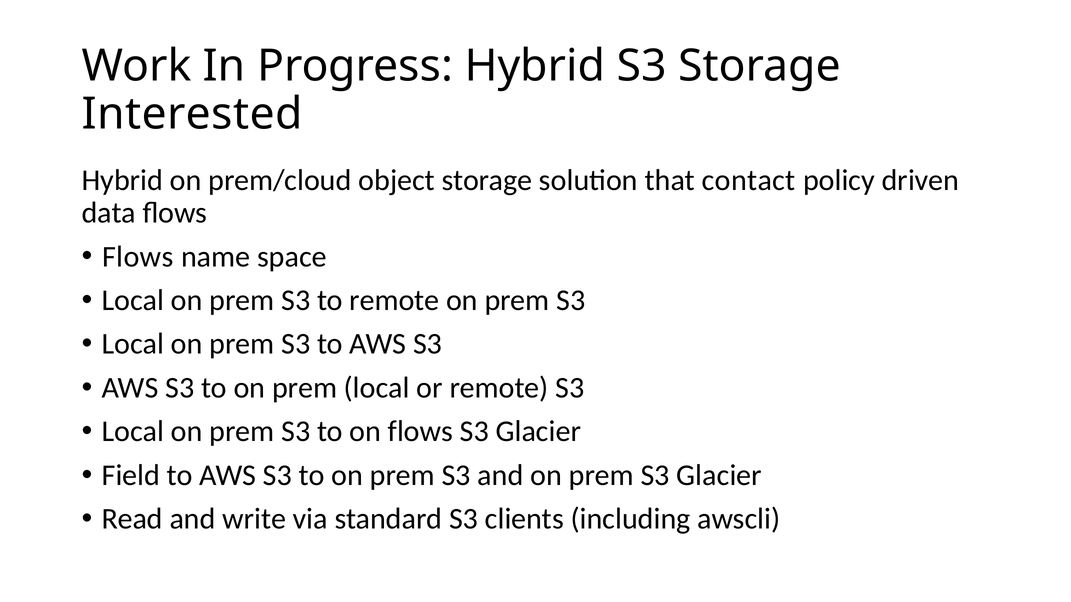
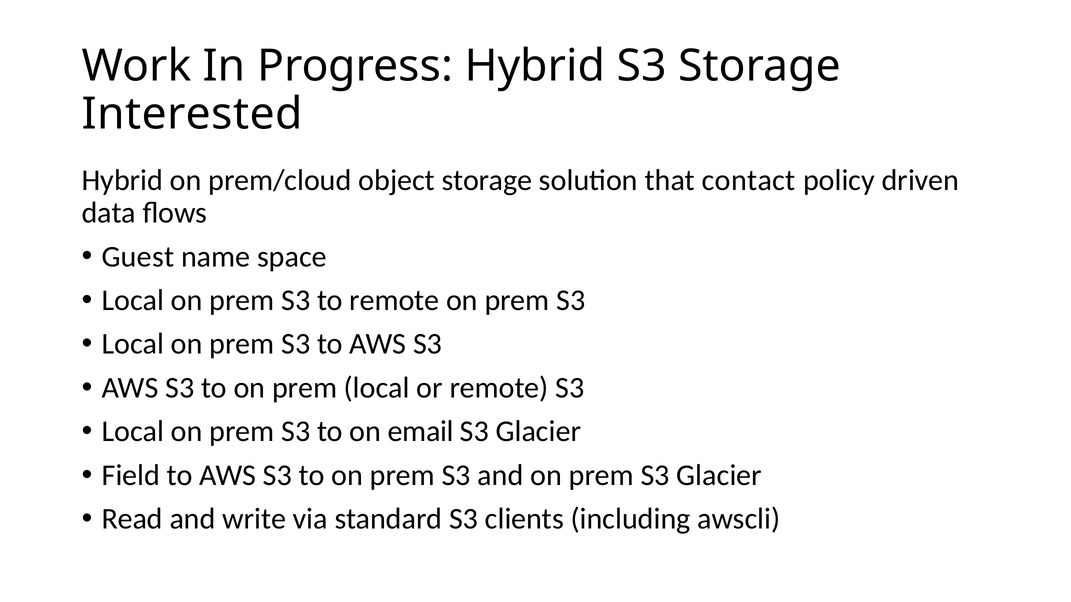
Flows at (138, 257): Flows -> Guest
on flows: flows -> email
